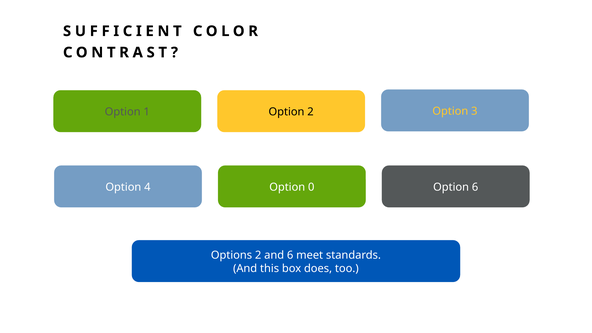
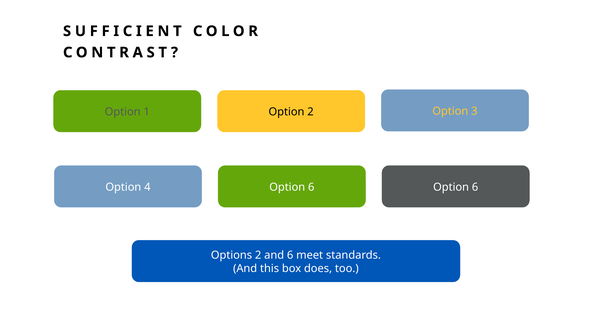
4 Option 0: 0 -> 6
